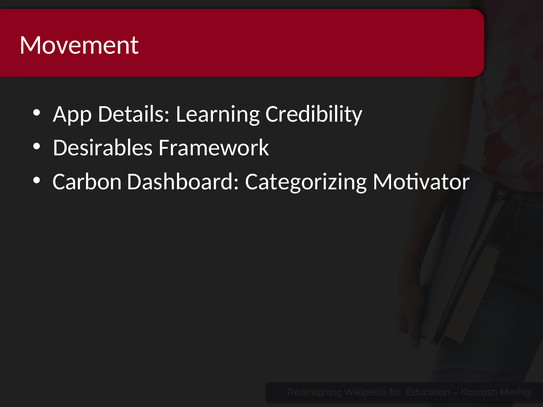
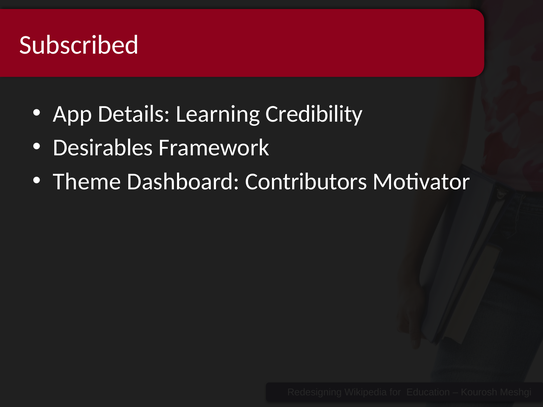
Movement: Movement -> Subscribed
Carbon: Carbon -> Theme
Categorizing: Categorizing -> Contributors
